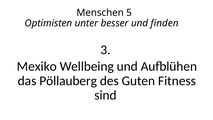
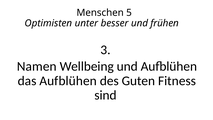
finden: finden -> frühen
Mexiko: Mexiko -> Namen
das Pöllauberg: Pöllauberg -> Aufblühen
